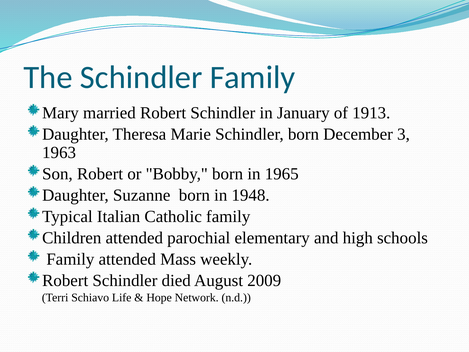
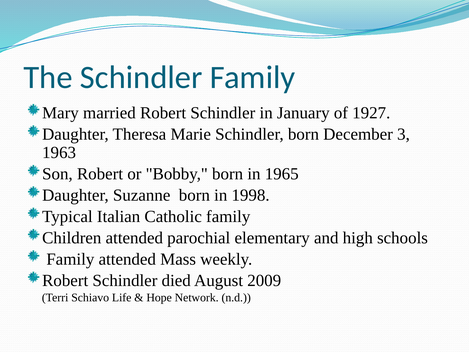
1913: 1913 -> 1927
1948: 1948 -> 1998
